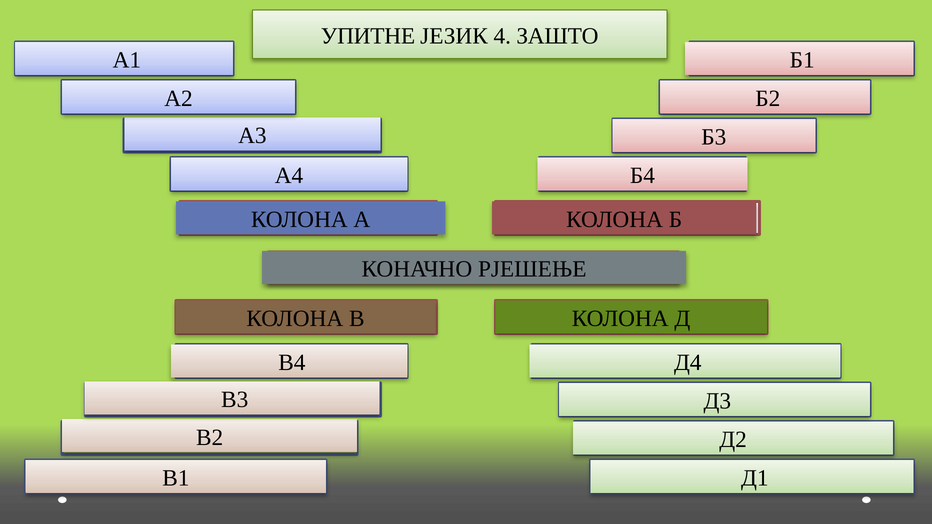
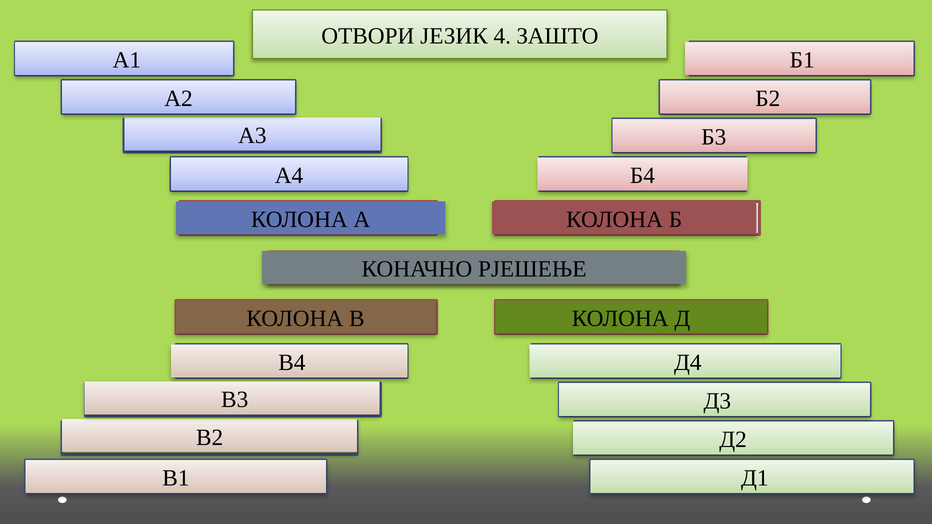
УПИТНЕ at (368, 36): УПИТНЕ -> ОТВОРИ
